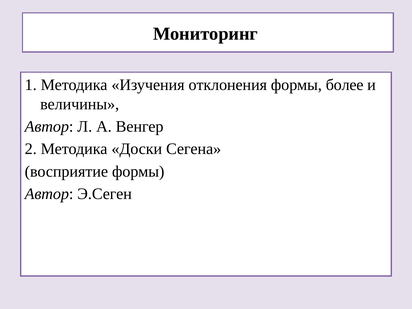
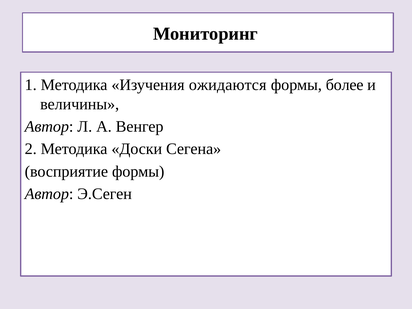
отклонения: отклонения -> ожидаются
